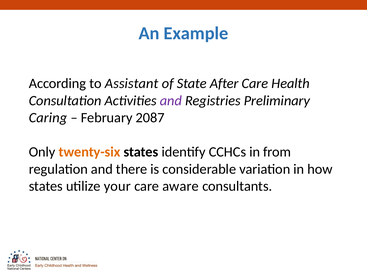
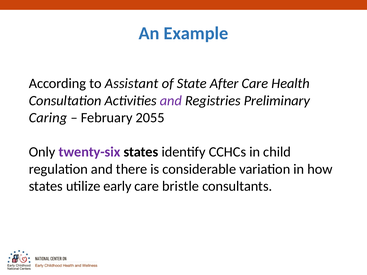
2087: 2087 -> 2055
twenty-six colour: orange -> purple
from: from -> child
your: your -> early
aware: aware -> bristle
